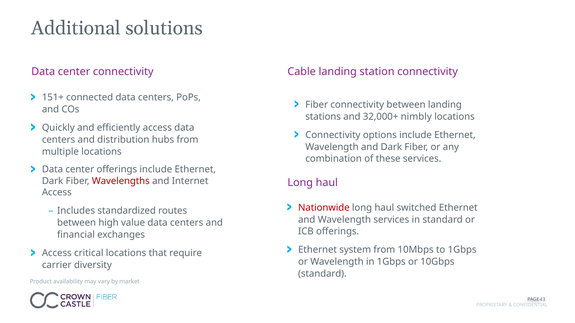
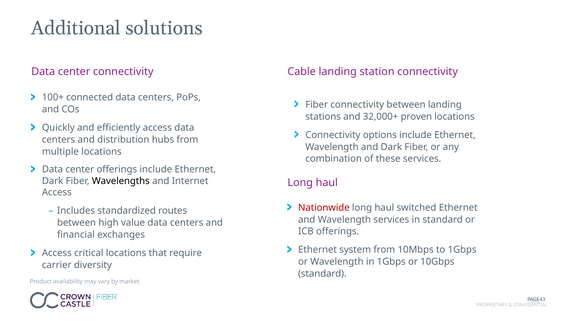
151+: 151+ -> 100+
nimbly: nimbly -> proven
Wavelengths colour: red -> black
